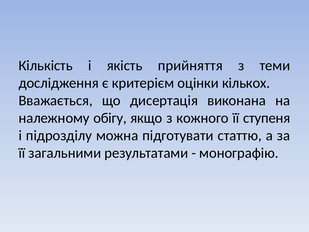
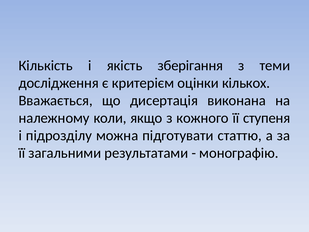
прийняття: прийняття -> зберігання
обігу: обігу -> коли
